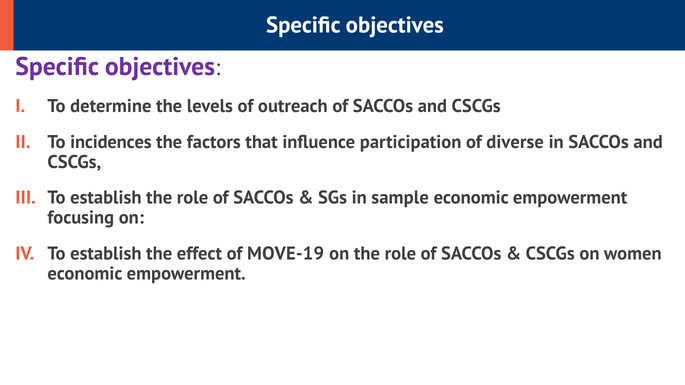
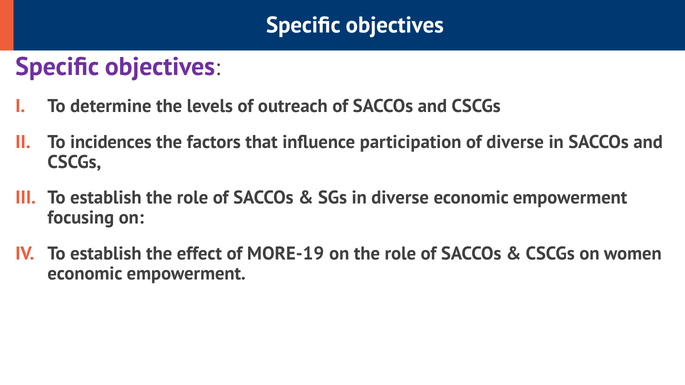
in sample: sample -> diverse
MOVE-19: MOVE-19 -> MORE-19
